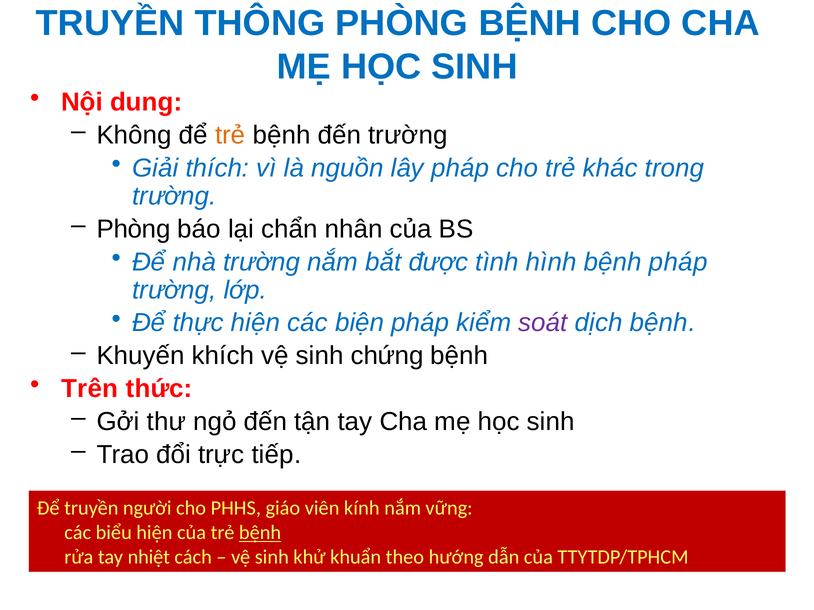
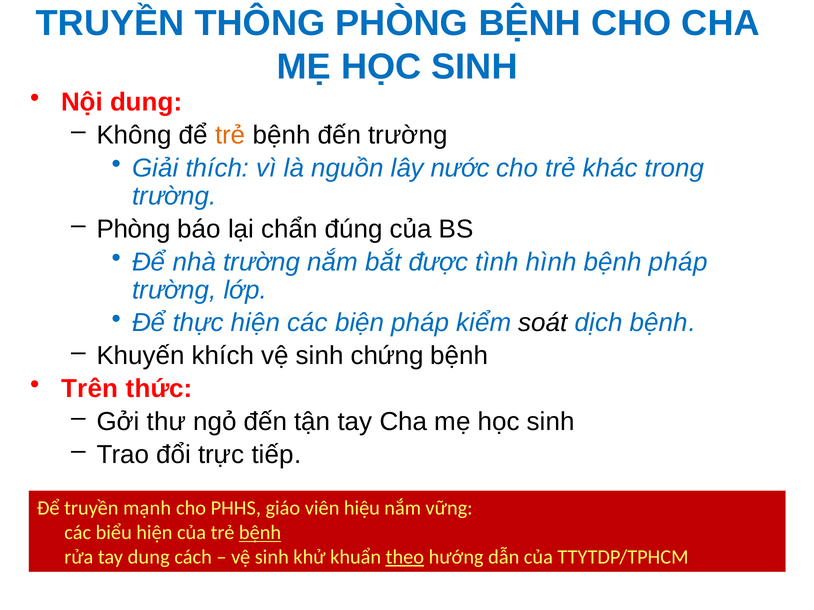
lây pháp: pháp -> nước
nhân: nhân -> đúng
soát colour: purple -> black
người: người -> mạnh
kính: kính -> hiệu
tay nhiệt: nhiệt -> dung
theo underline: none -> present
